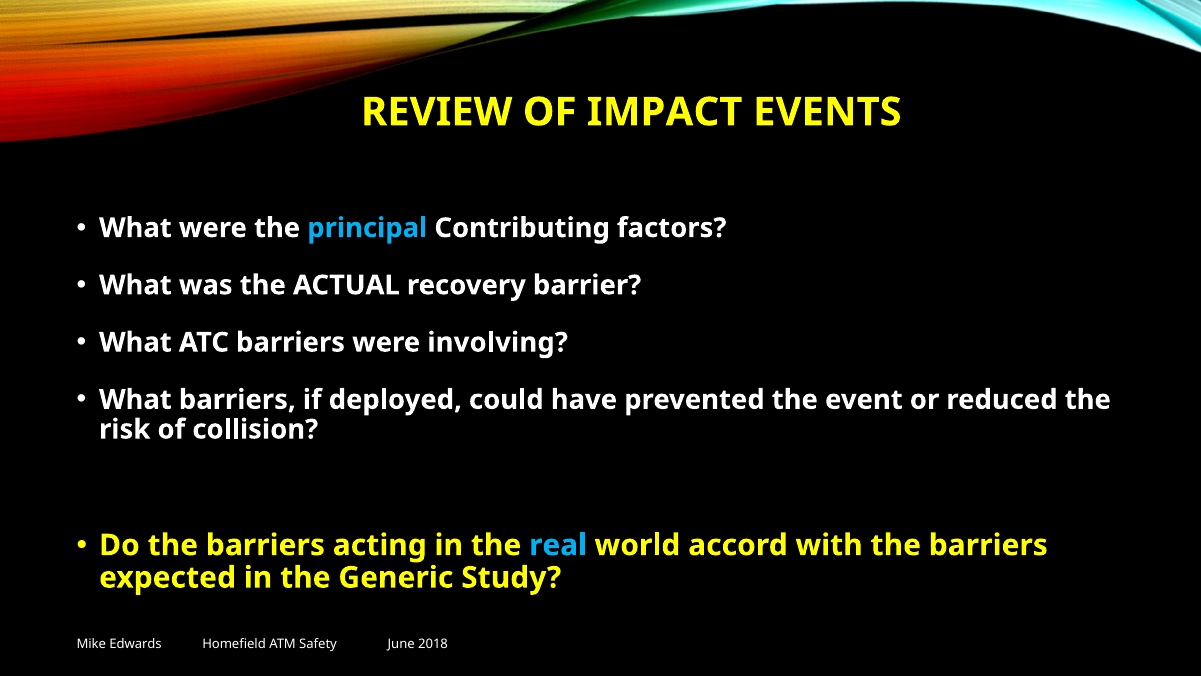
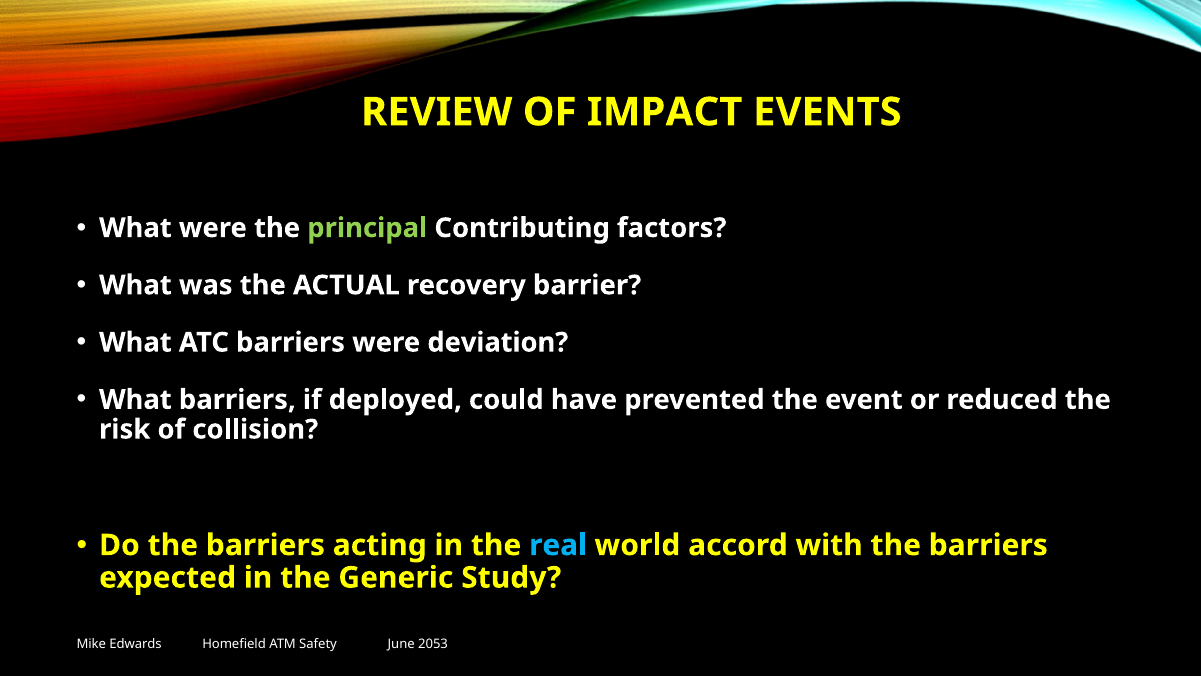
principal colour: light blue -> light green
involving: involving -> deviation
2018: 2018 -> 2053
